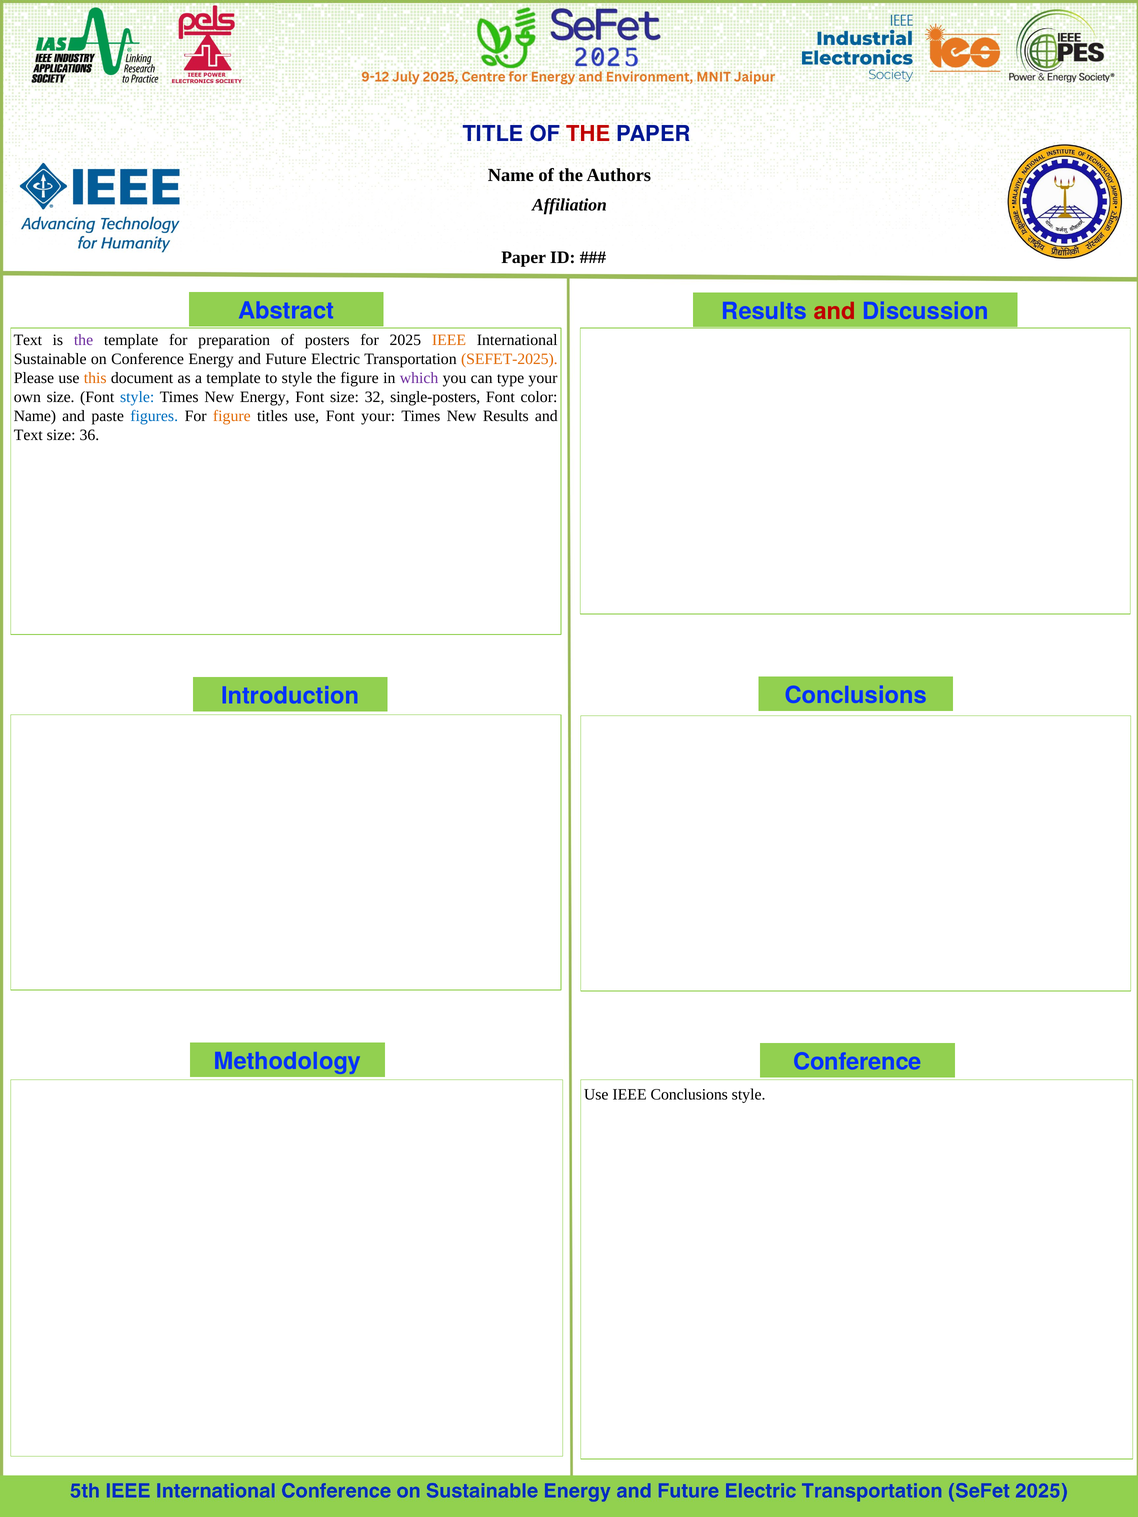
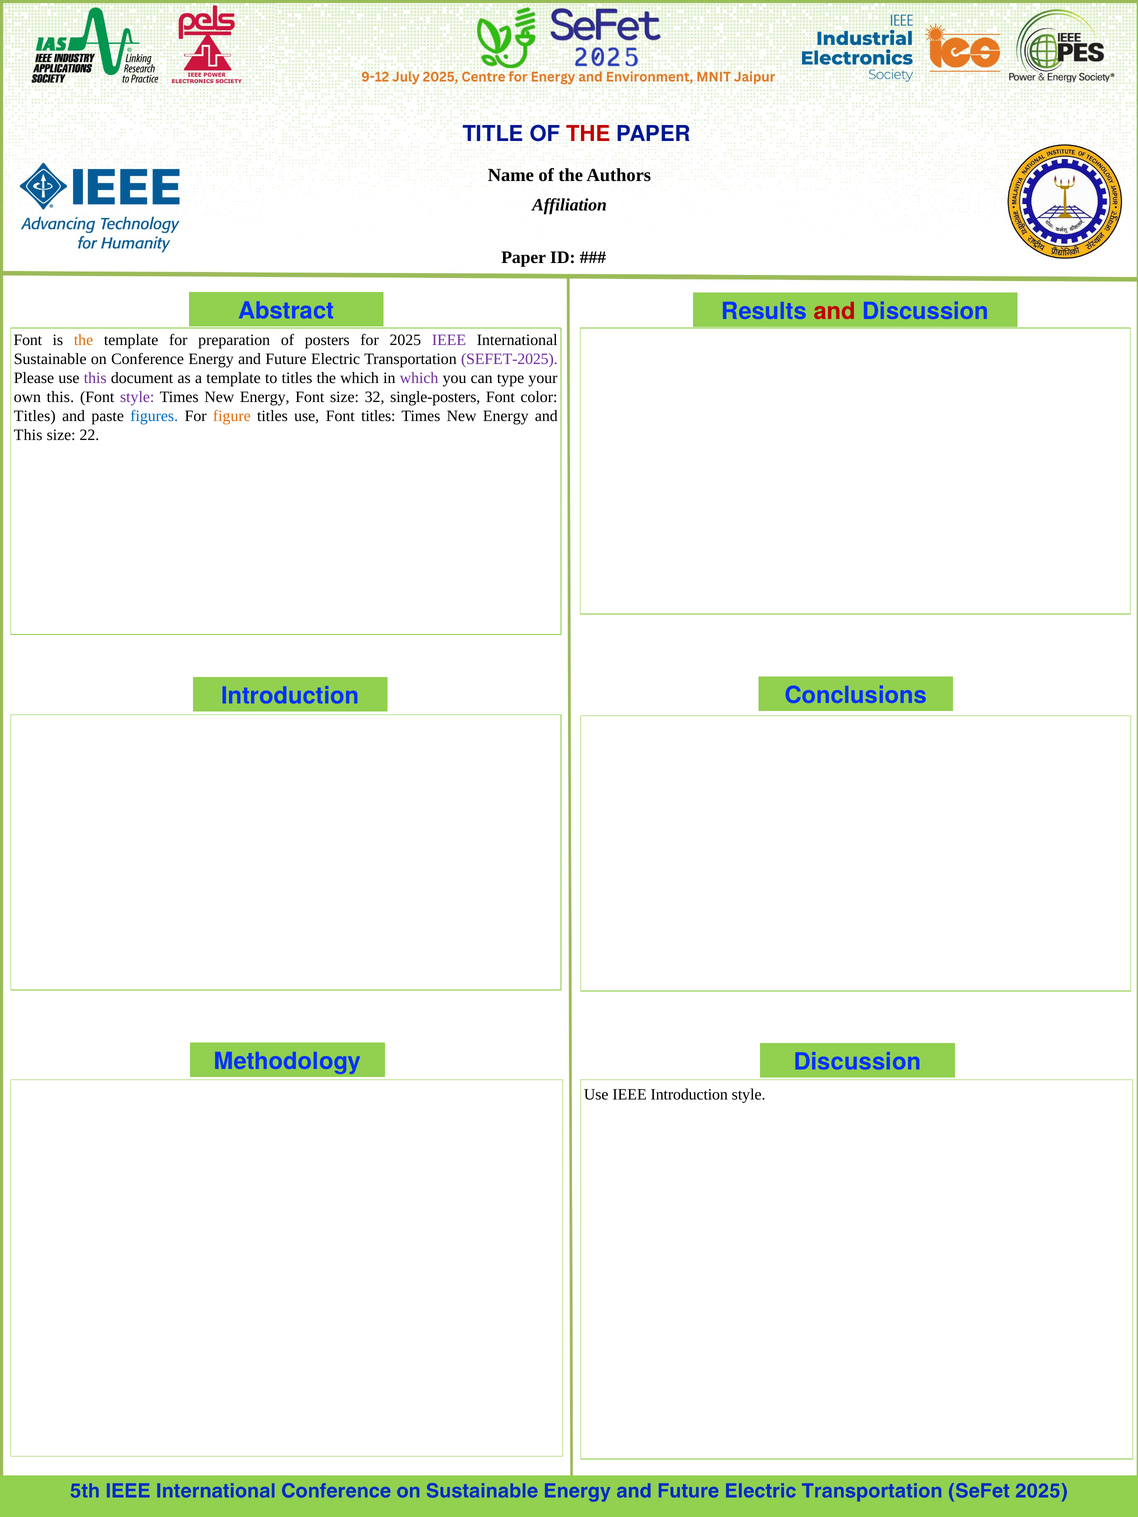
Text at (28, 340): Text -> Font
the at (84, 340) colour: purple -> orange
IEEE at (449, 340) colour: orange -> purple
SEFET-2025 colour: orange -> purple
this at (95, 378) colour: orange -> purple
to style: style -> titles
the figure: figure -> which
own size: size -> this
style at (137, 397) colour: blue -> purple
Name at (35, 416): Name -> Titles
Font your: your -> titles
Results at (506, 416): Results -> Energy
Text at (28, 435): Text -> This
36: 36 -> 22
Conference at (858, 1062): Conference -> Discussion
IEEE Conclusions: Conclusions -> Introduction
